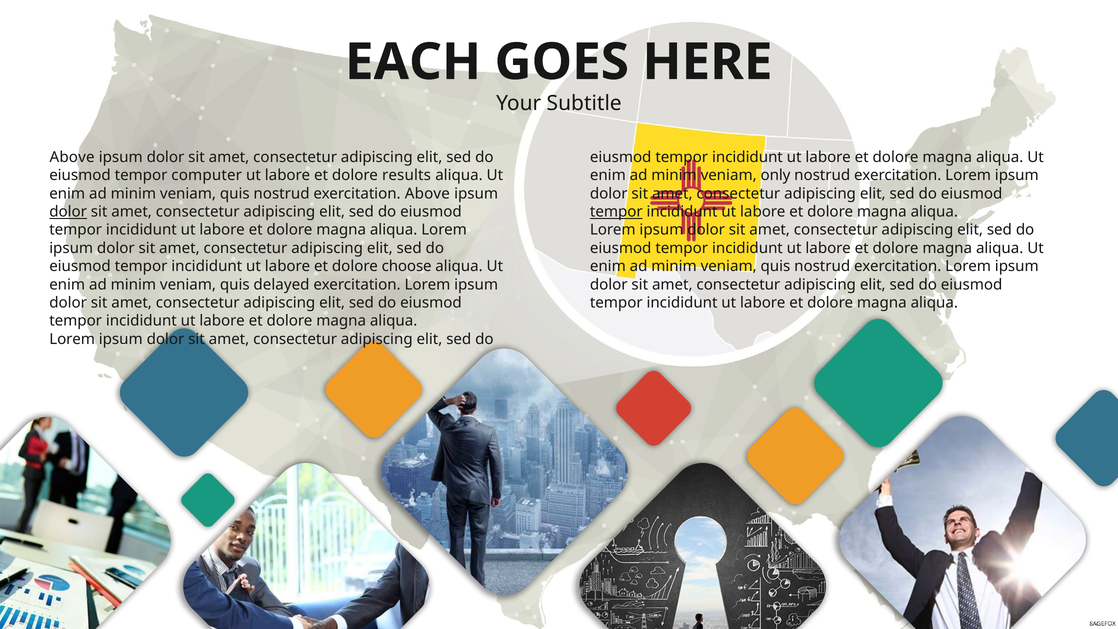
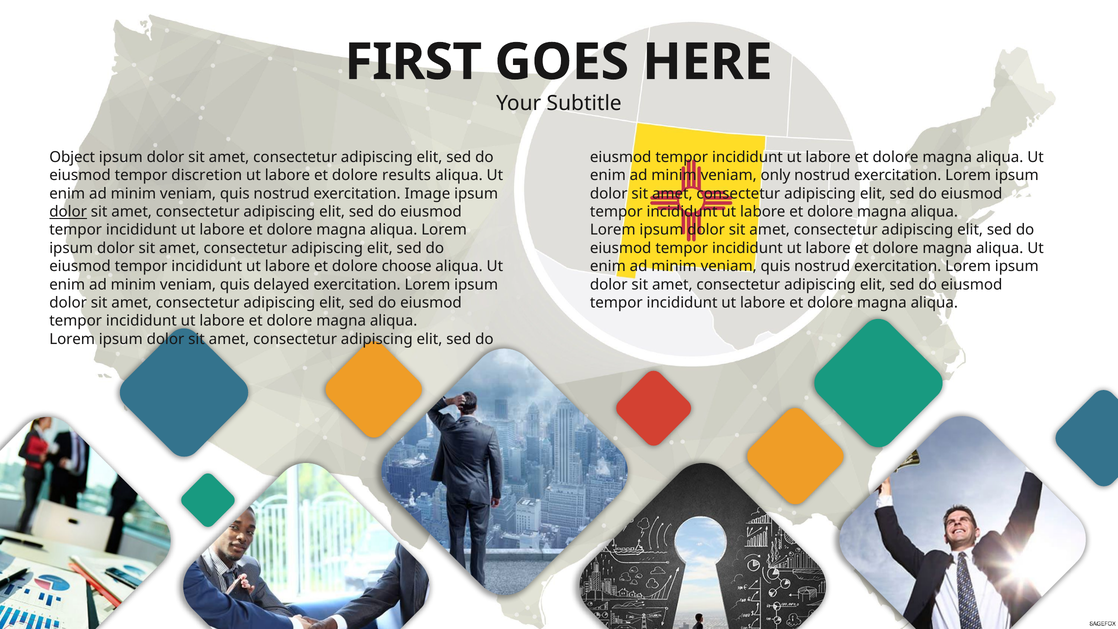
EACH: EACH -> FIRST
Above at (72, 157): Above -> Object
computer: computer -> discretion
exercitation Above: Above -> Image
tempor at (616, 212) underline: present -> none
